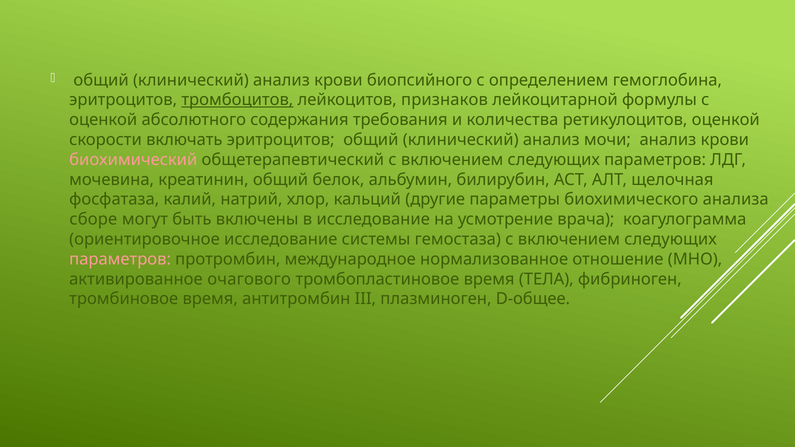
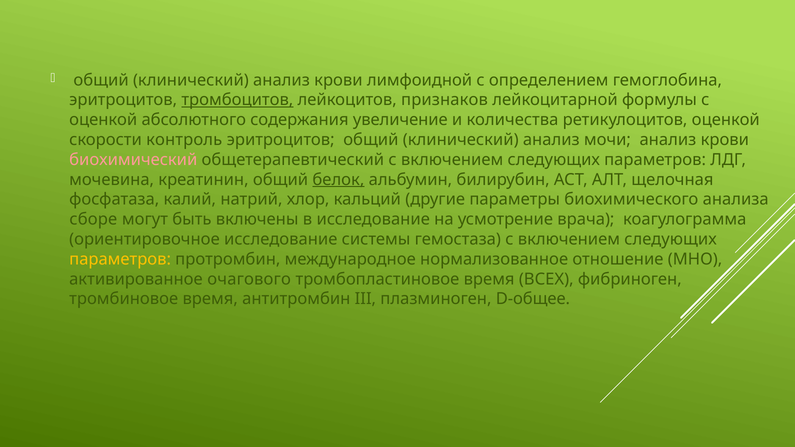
биопсийного: биопсийного -> лимфоидной
требования: требования -> увеличение
включать: включать -> контроль
белок underline: none -> present
параметров at (120, 259) colour: pink -> yellow
ТЕЛА: ТЕЛА -> ВСЕХ
